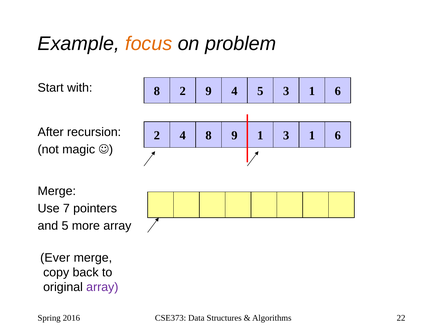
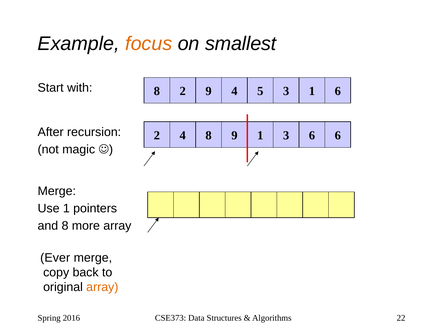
problem: problem -> smallest
1 3 1: 1 -> 6
Use 7: 7 -> 1
and 5: 5 -> 8
array at (102, 287) colour: purple -> orange
